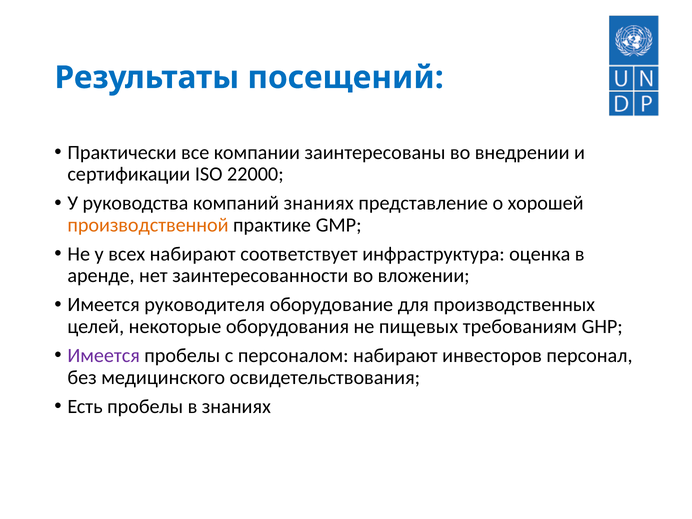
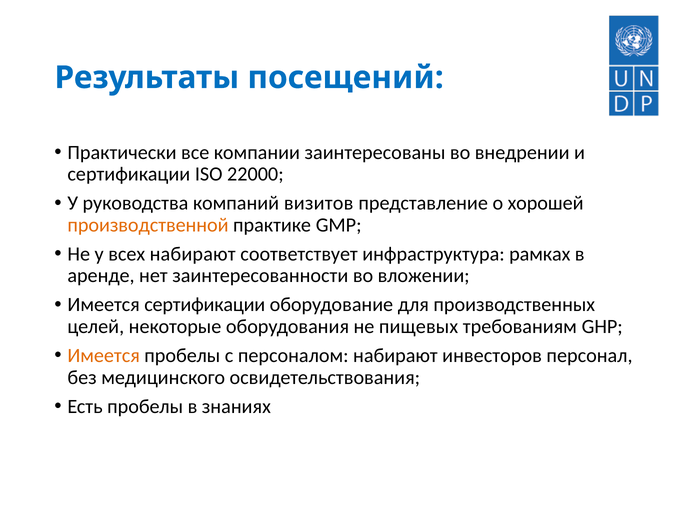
компаний знаниях: знаниях -> визитов
оценка: оценка -> рамках
Имеется руководителя: руководителя -> сертификации
Имеется at (104, 356) colour: purple -> orange
